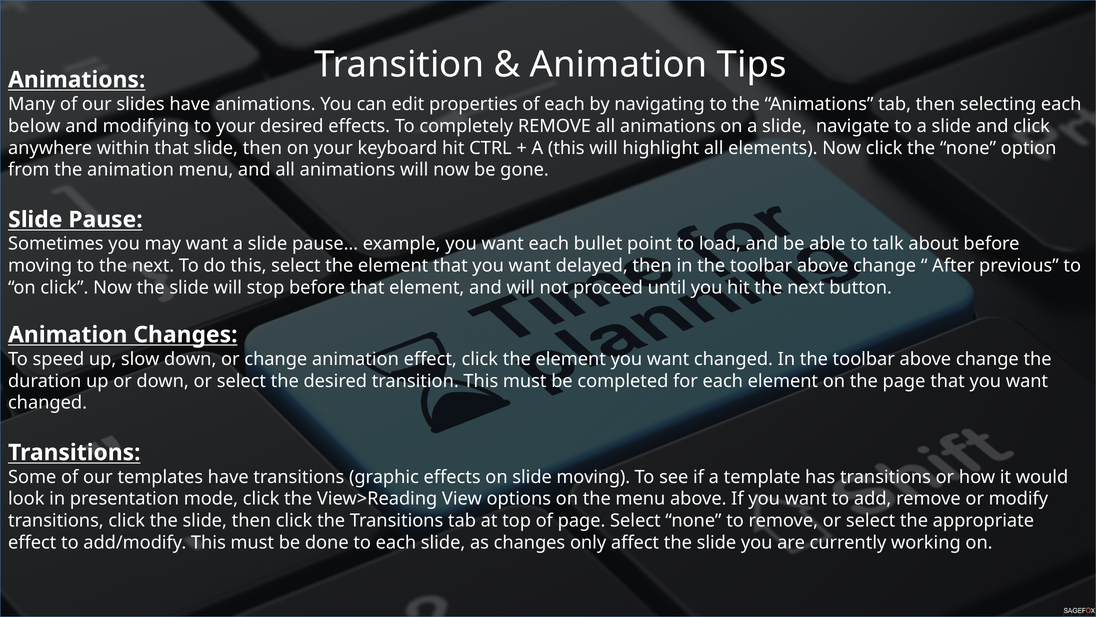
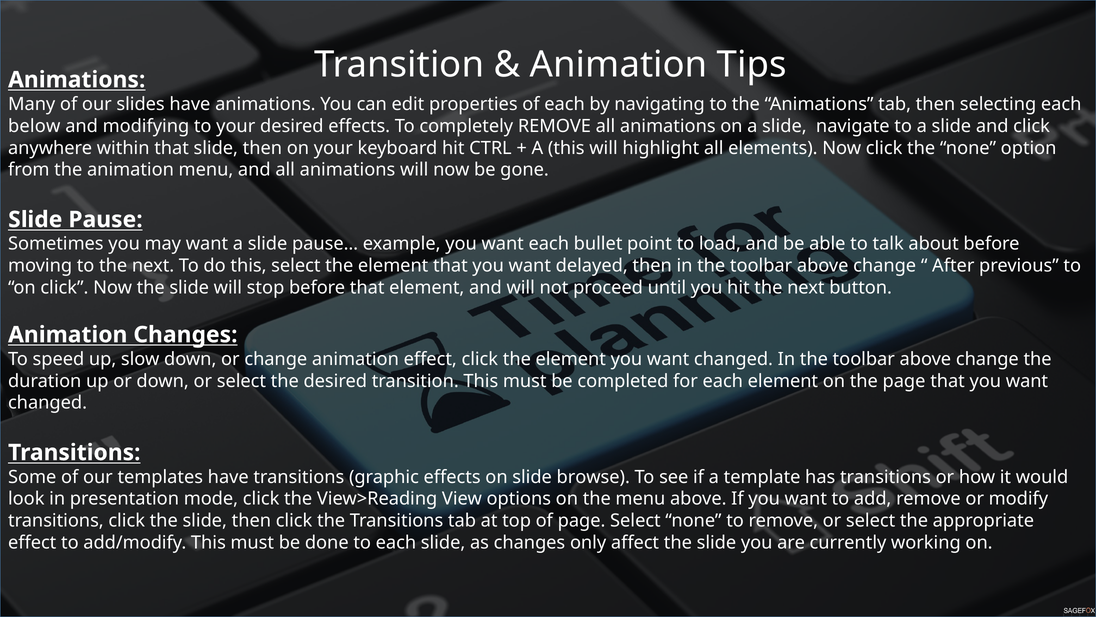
slide moving: moving -> browse
